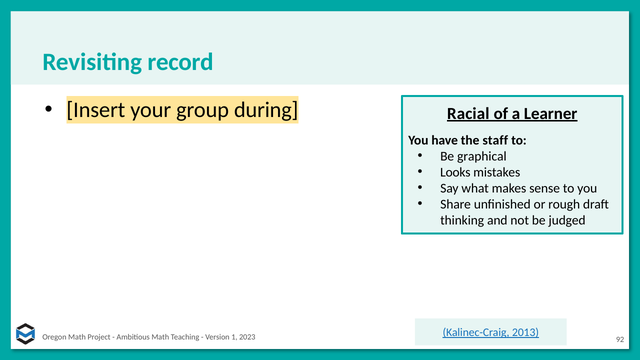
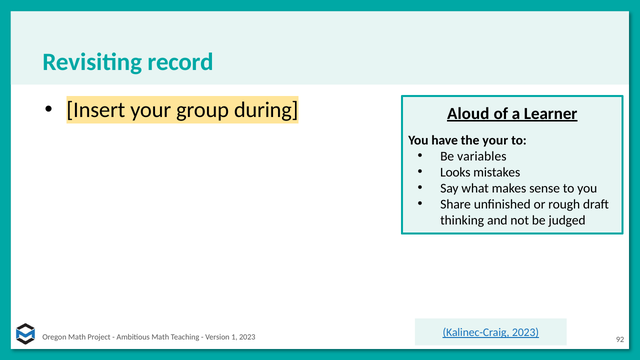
Racial: Racial -> Aloud
the staff: staff -> your
graphical: graphical -> variables
Kalinec-Craig 2013: 2013 -> 2023
